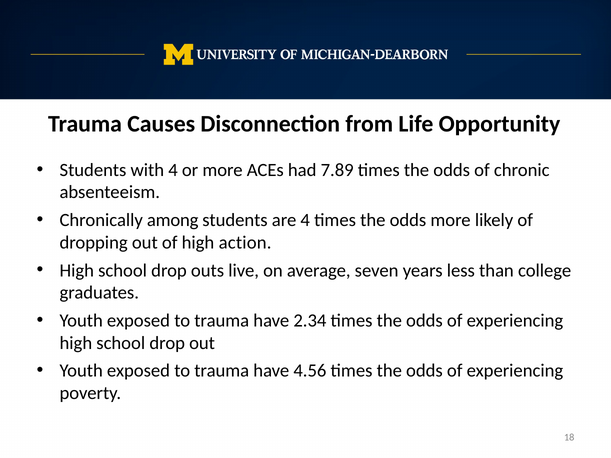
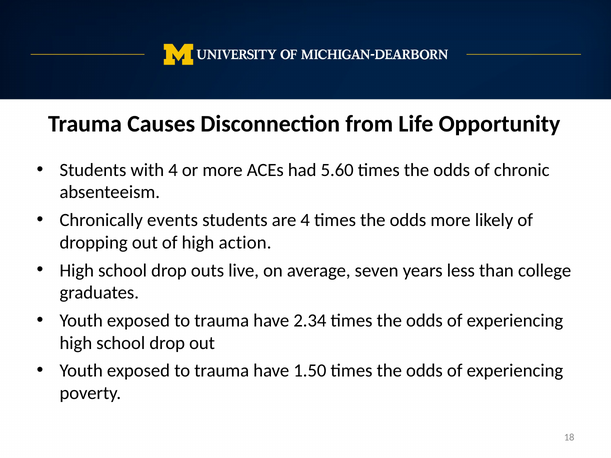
7.89: 7.89 -> 5.60
among: among -> events
4.56: 4.56 -> 1.50
